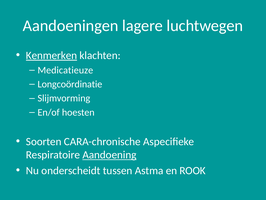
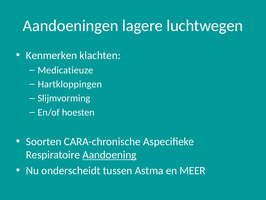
Kenmerken underline: present -> none
Longcoördinatie: Longcoördinatie -> Hartkloppingen
ROOK: ROOK -> MEER
